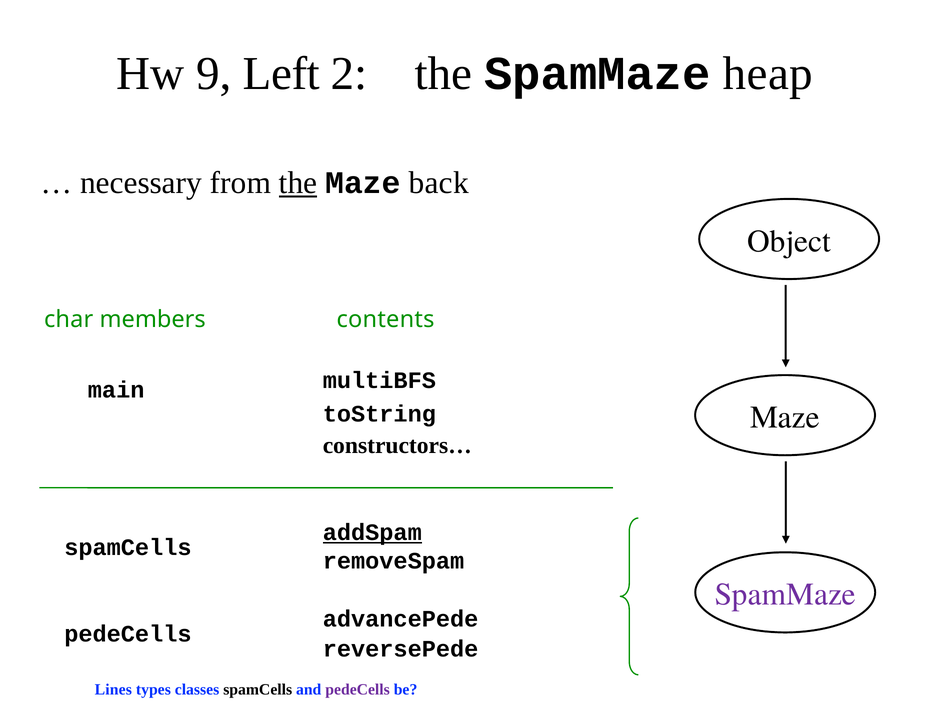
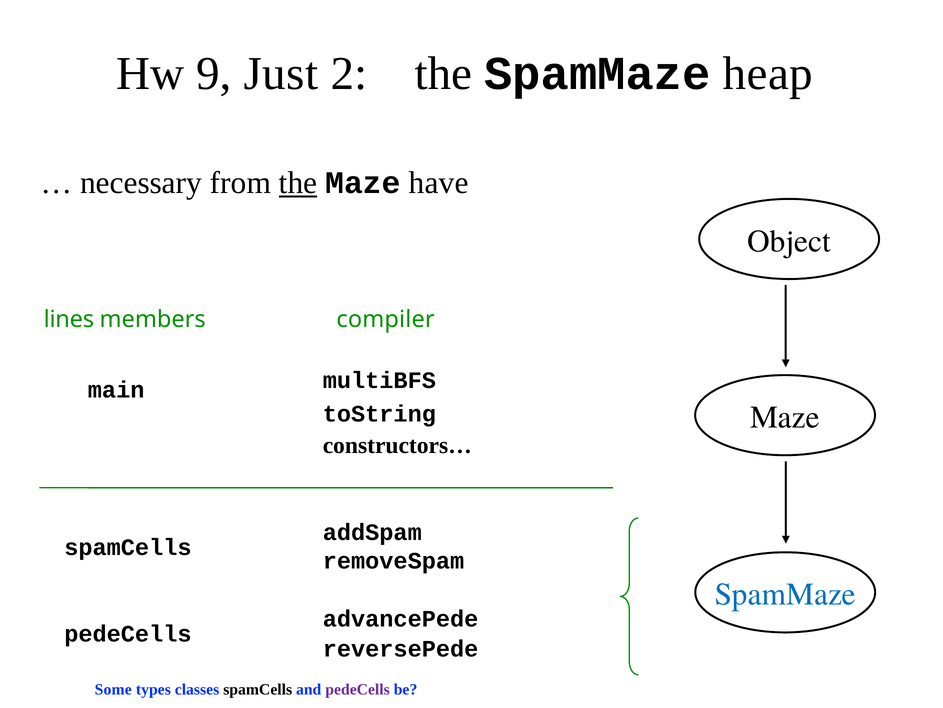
Left: Left -> Just
back: back -> have
char: char -> lines
contents: contents -> compiler
addSpam underline: present -> none
SpamMaze at (785, 594) colour: purple -> blue
Lines: Lines -> Some
